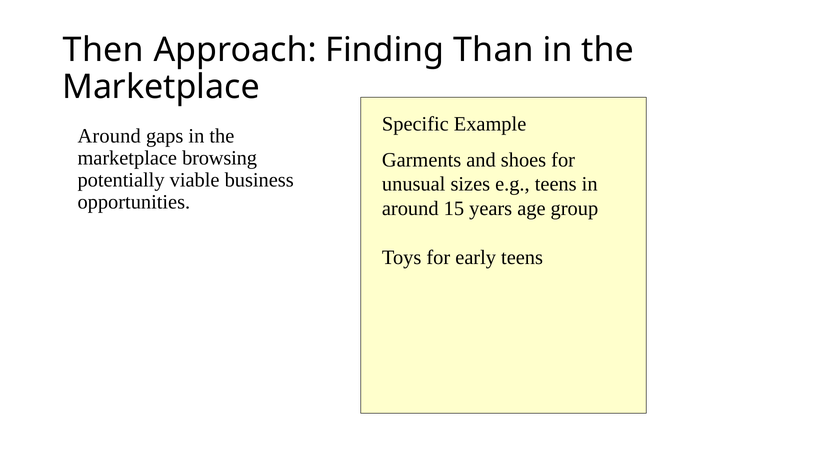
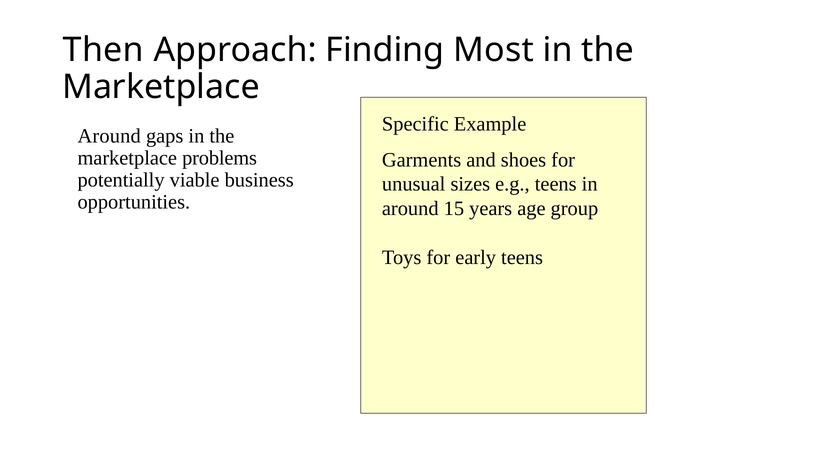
Than: Than -> Most
browsing: browsing -> problems
